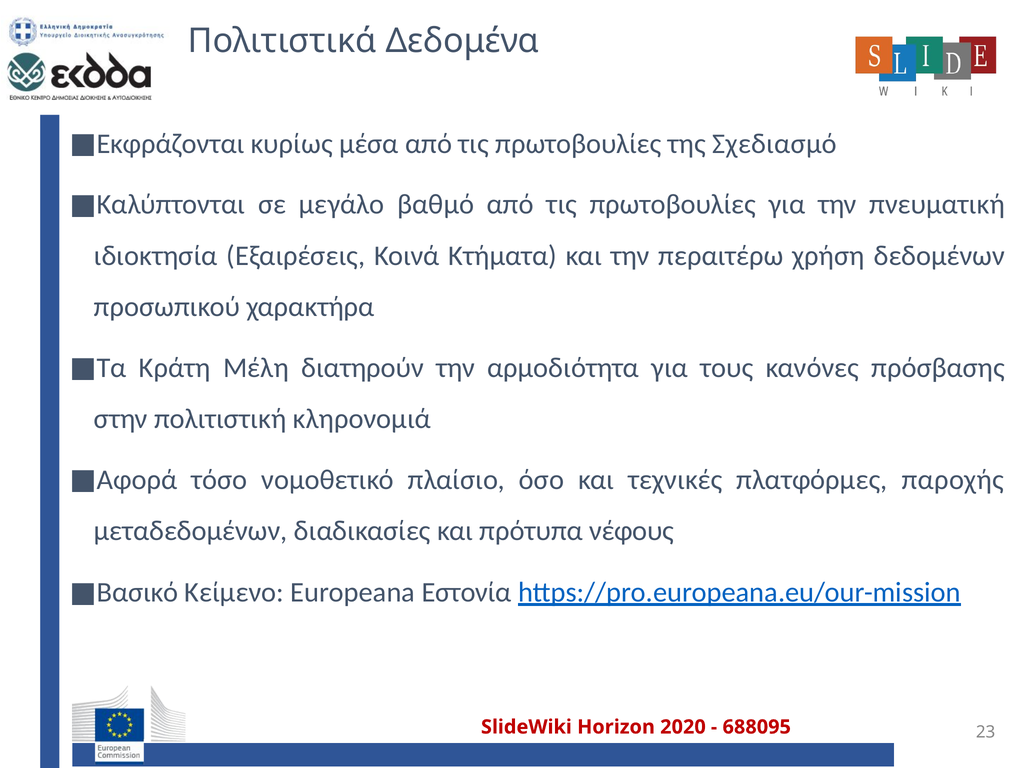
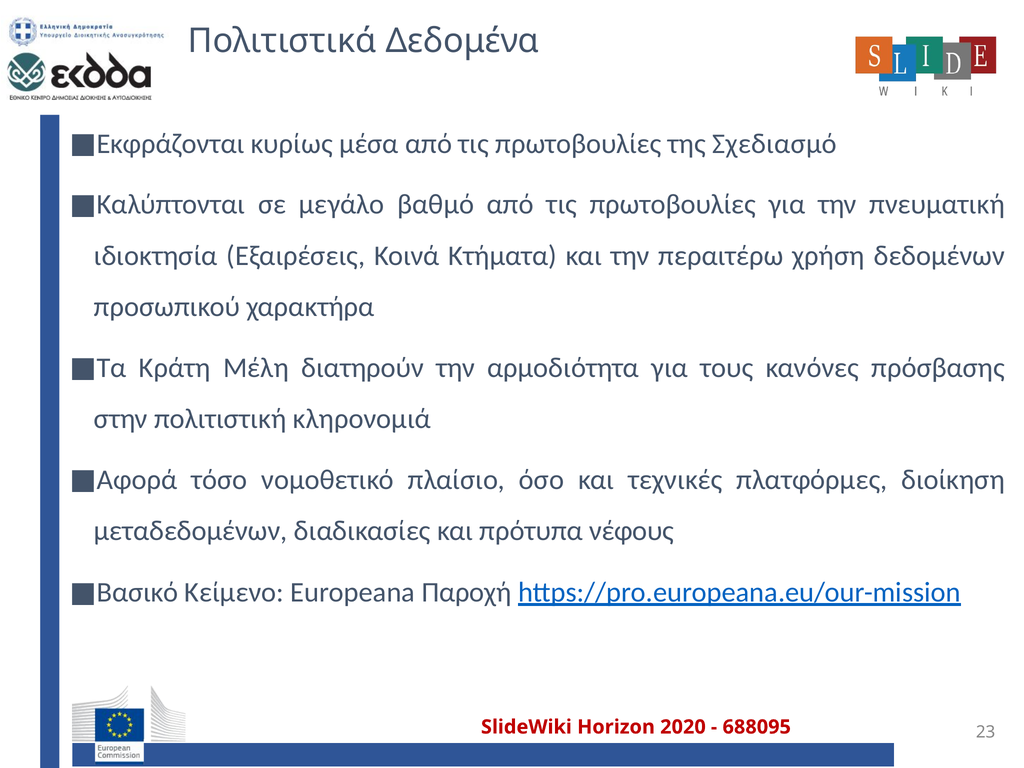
παροχής: παροχής -> διοίκηση
Εστονία: Εστονία -> Παροχή
